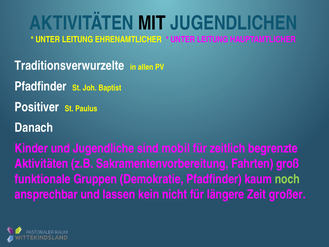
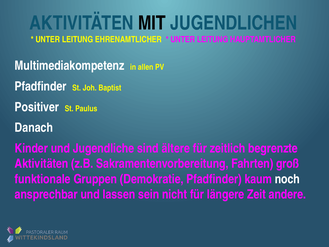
Traditionsverwurzelte: Traditionsverwurzelte -> Multimediakompetenz
mobil: mobil -> ältere
noch colour: light green -> white
kein: kein -> sein
großer: großer -> andere
